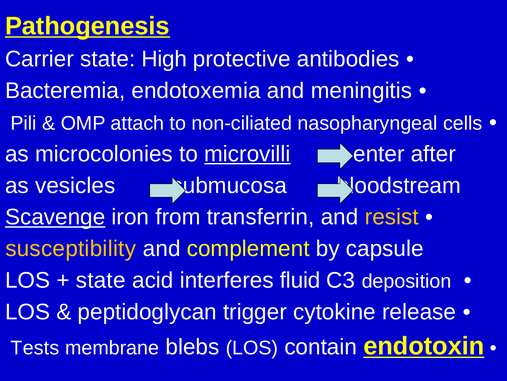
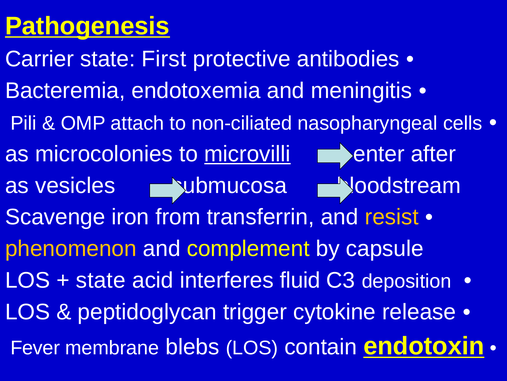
High: High -> First
Scavenge underline: present -> none
susceptibility: susceptibility -> phenomenon
Tests: Tests -> Fever
